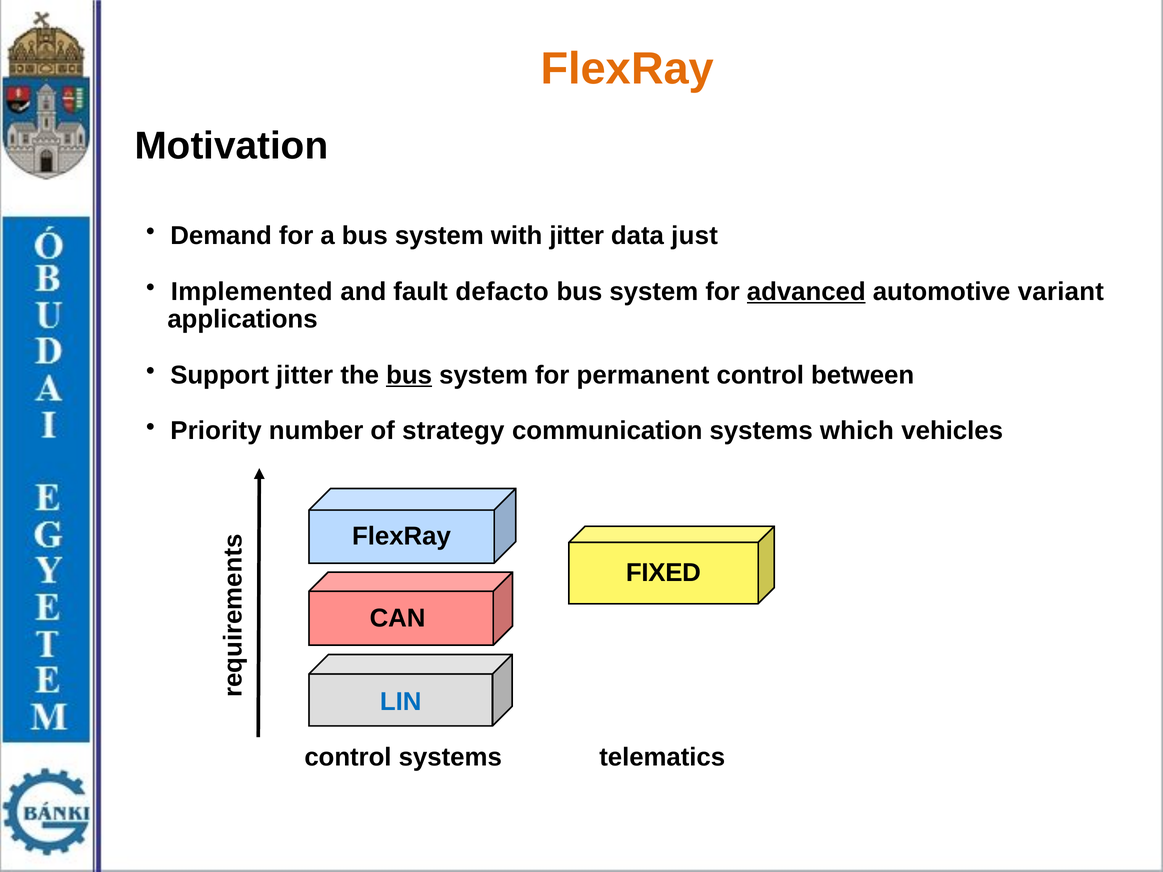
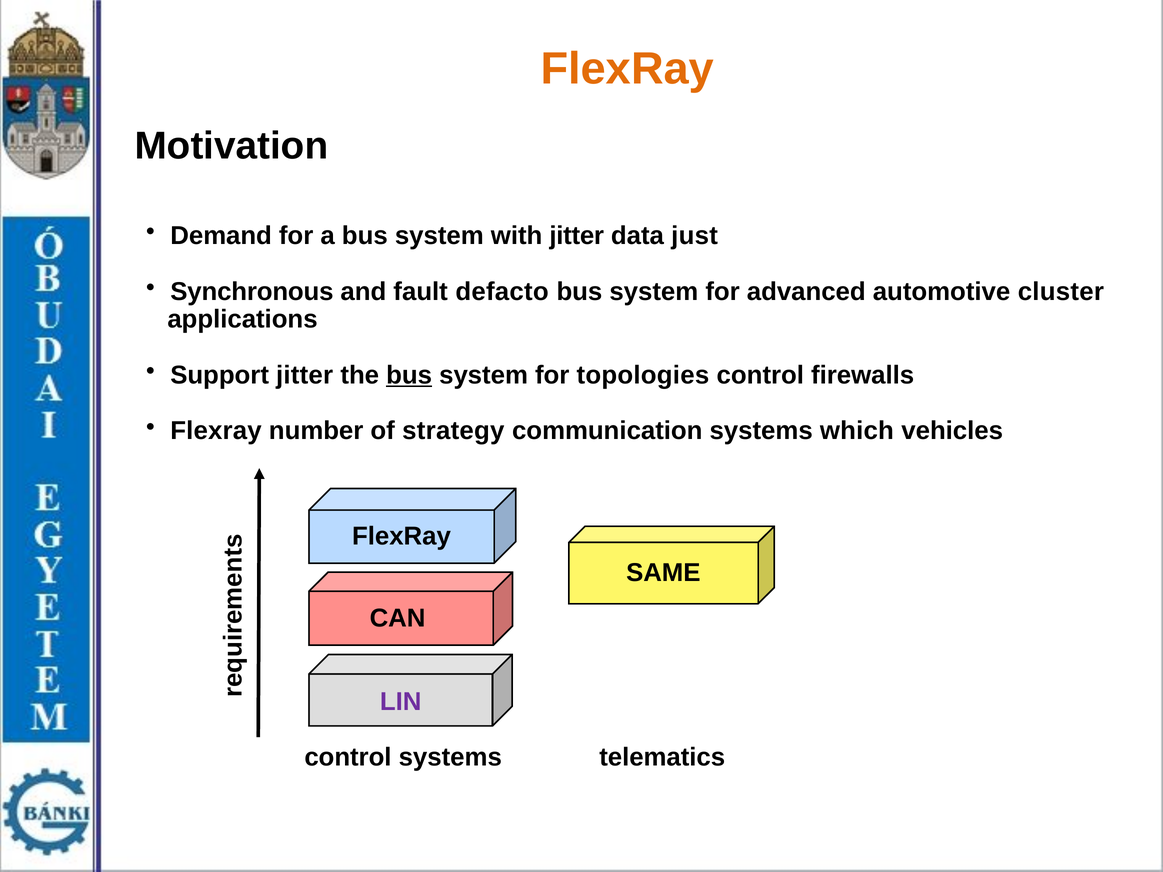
Implemented: Implemented -> Synchronous
advanced underline: present -> none
variant: variant -> cluster
permanent: permanent -> topologies
between: between -> firewalls
Priority at (216, 431): Priority -> Flexray
FIXED: FIXED -> SAME
LIN colour: blue -> purple
